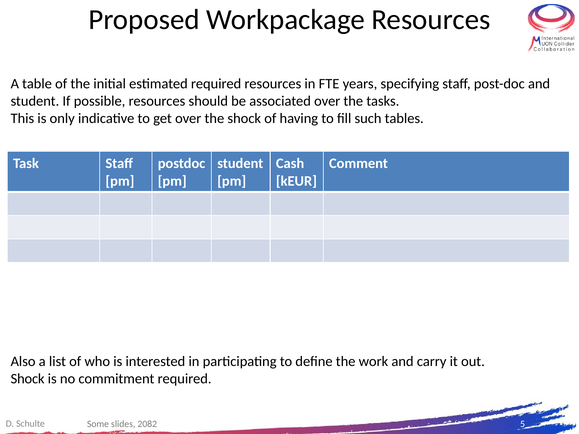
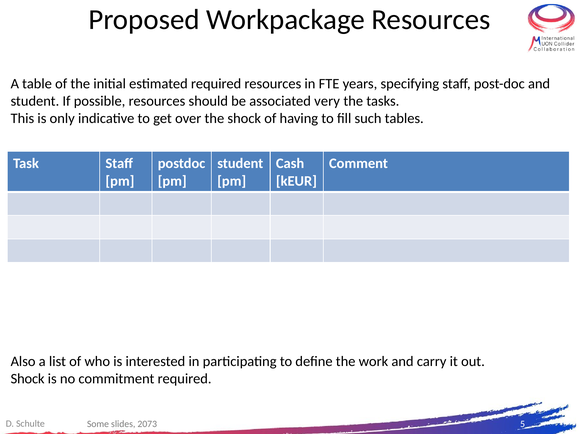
associated over: over -> very
2082: 2082 -> 2073
